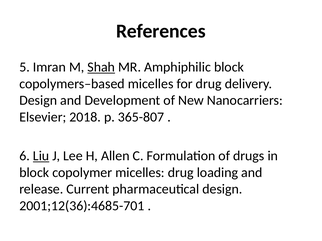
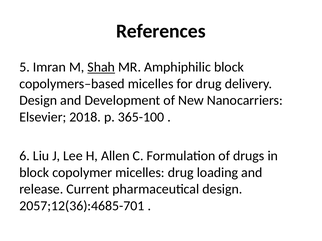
365-807: 365-807 -> 365-100
Liu underline: present -> none
2001;12(36):4685-701: 2001;12(36):4685-701 -> 2057;12(36):4685-701
